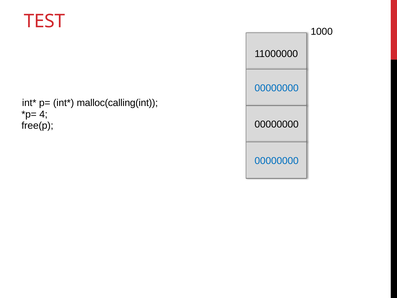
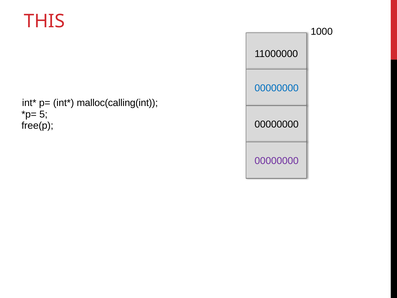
TEST: TEST -> THIS
4: 4 -> 5
00000000 at (277, 161) colour: blue -> purple
